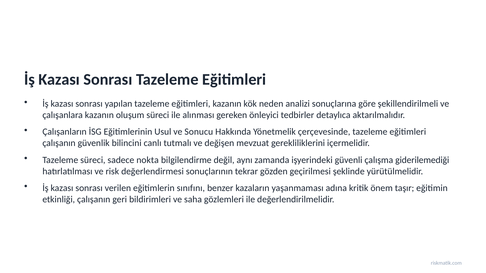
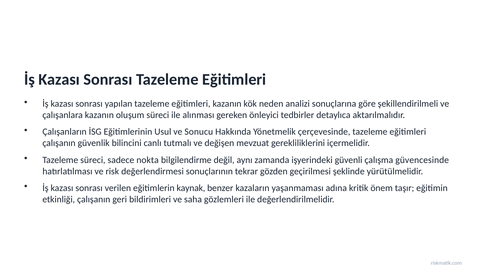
giderilemediği: giderilemediği -> güvencesinde
sınıfını: sınıfını -> kaynak
